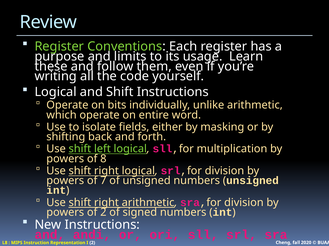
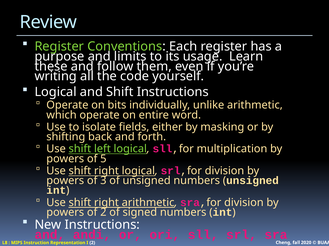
8: 8 -> 5
7: 7 -> 3
